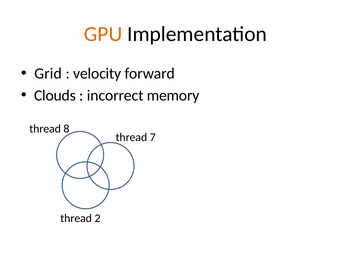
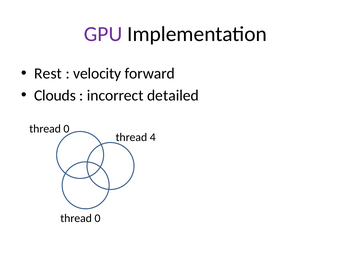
GPU colour: orange -> purple
Grid: Grid -> Rest
memory: memory -> detailed
8 at (66, 129): 8 -> 0
7: 7 -> 4
2 at (97, 219): 2 -> 0
